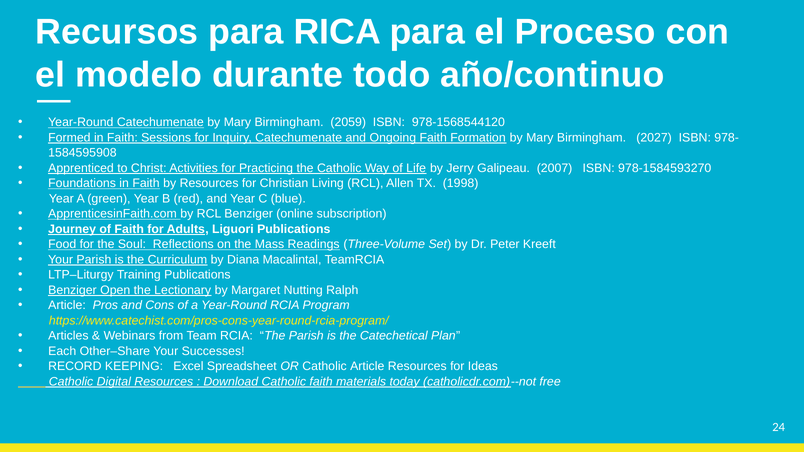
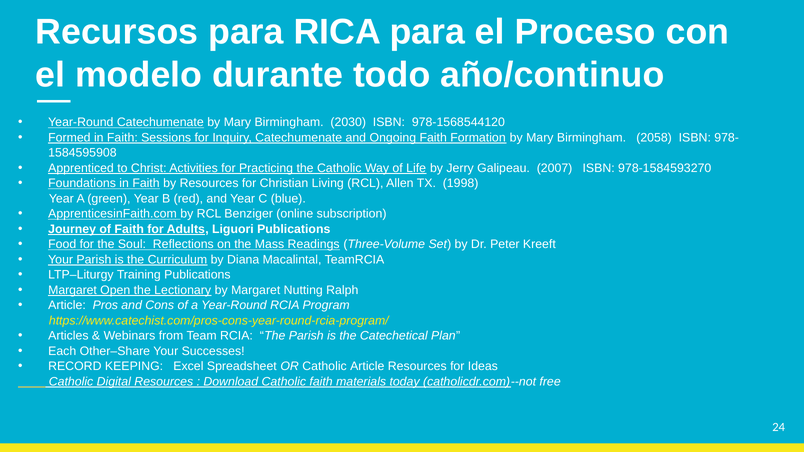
2059: 2059 -> 2030
2027: 2027 -> 2058
Benziger at (72, 290): Benziger -> Margaret
